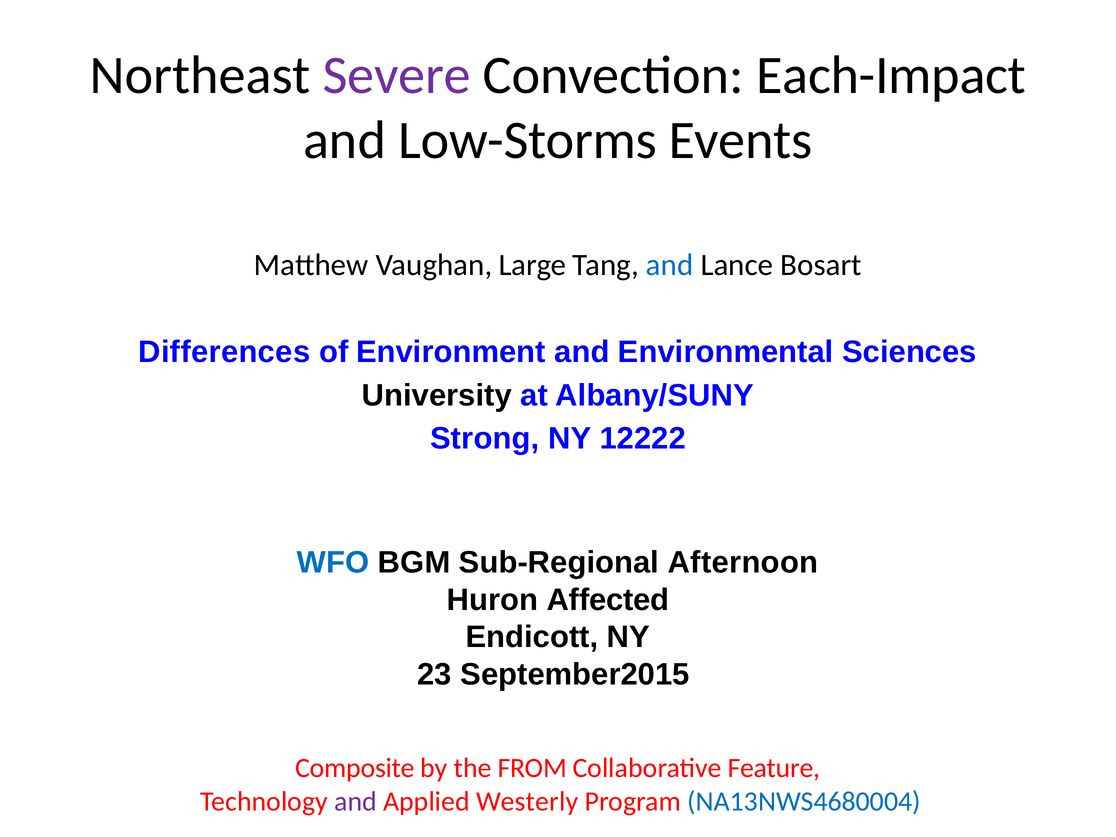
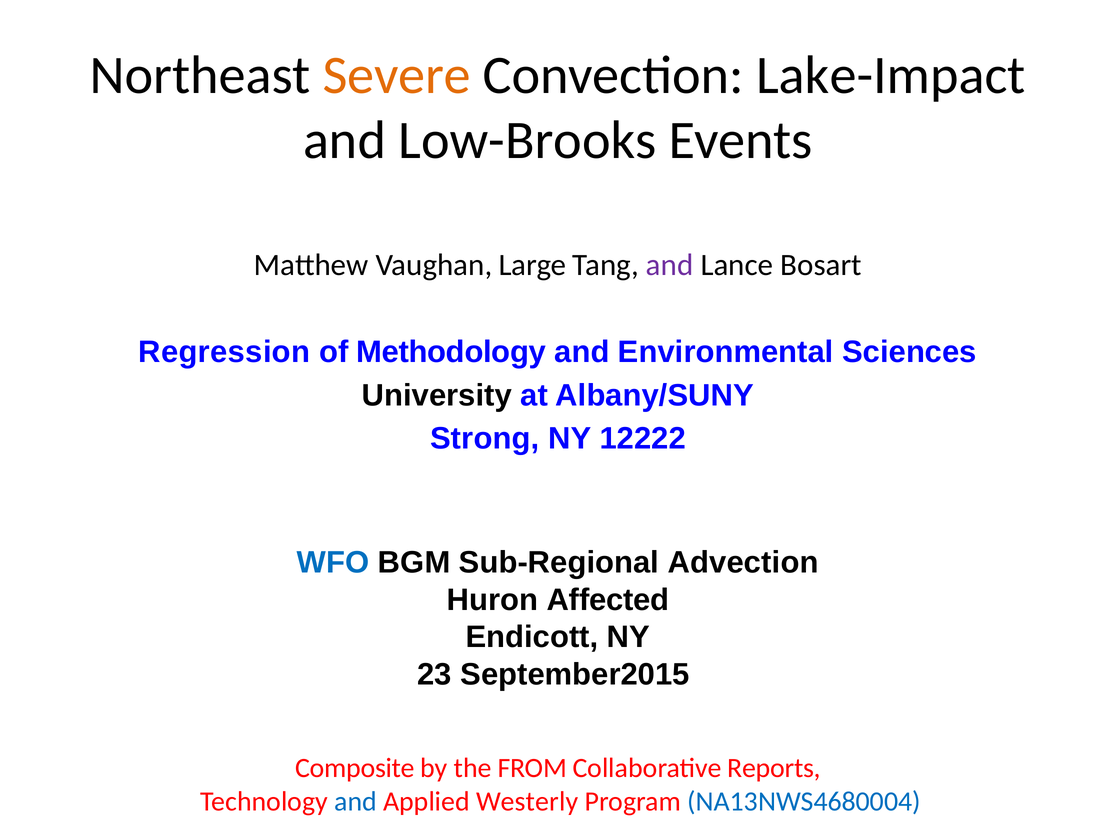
Severe colour: purple -> orange
Each-Impact: Each-Impact -> Lake-Impact
Low-Storms: Low-Storms -> Low-Brooks
and at (670, 265) colour: blue -> purple
Differences: Differences -> Regression
Environment: Environment -> Methodology
Afternoon: Afternoon -> Advection
Feature: Feature -> Reports
and at (356, 802) colour: purple -> blue
